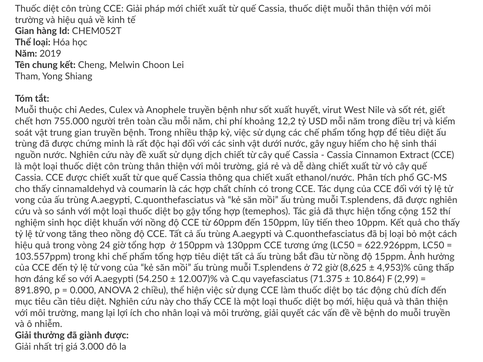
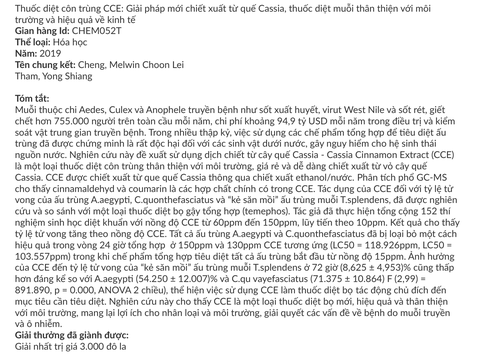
12,2: 12,2 -> 94,9
622.926ppm: 622.926ppm -> 118.926ppm
